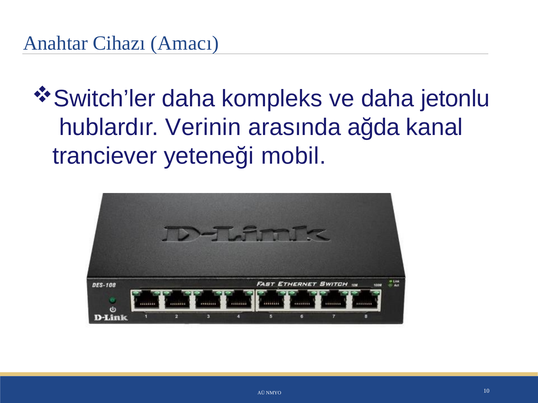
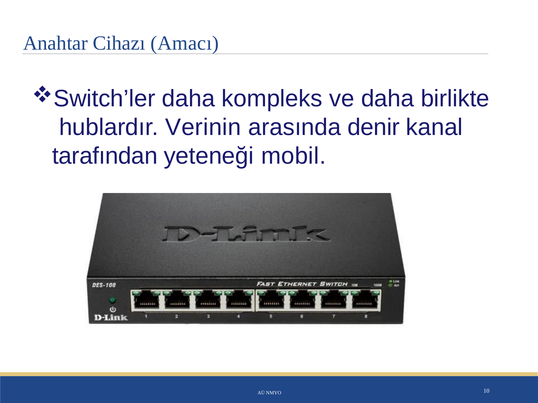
jetonlu: jetonlu -> birlikte
ağda: ağda -> denir
tranciever: tranciever -> tarafından
